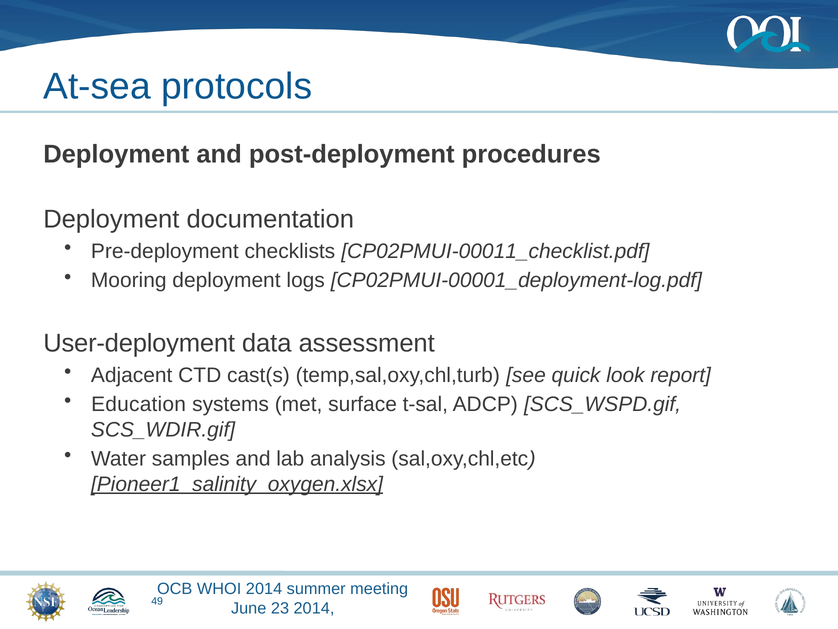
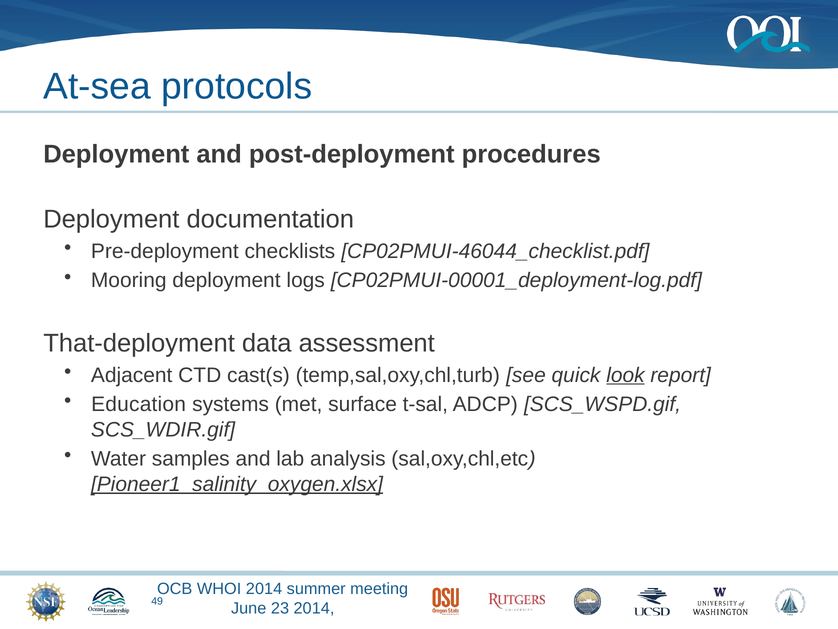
CP02PMUI-00011_checklist.pdf: CP02PMUI-00011_checklist.pdf -> CP02PMUI-46044_checklist.pdf
User-deployment: User-deployment -> That-deployment
look underline: none -> present
